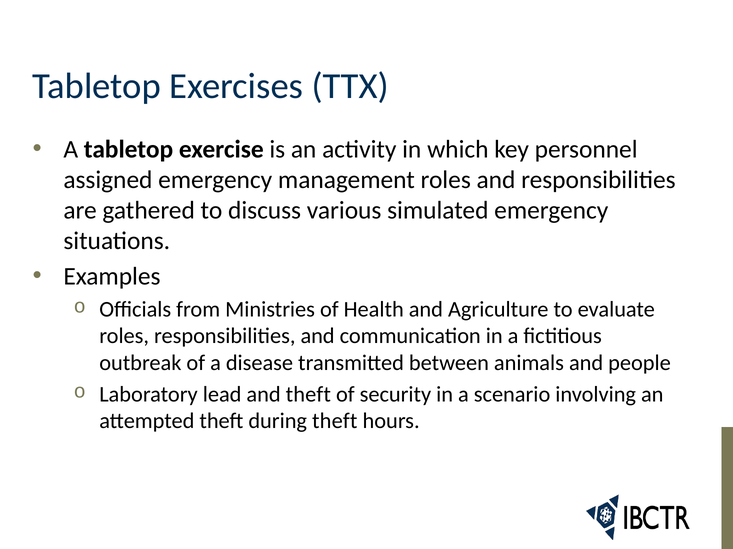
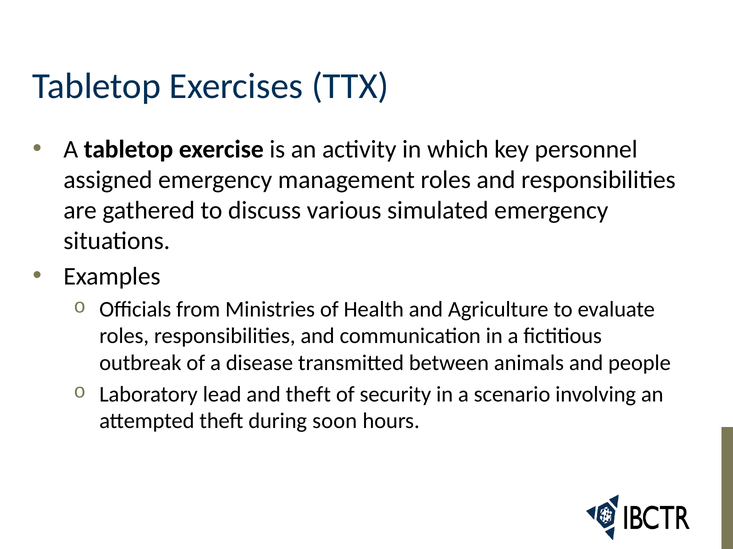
during theft: theft -> soon
